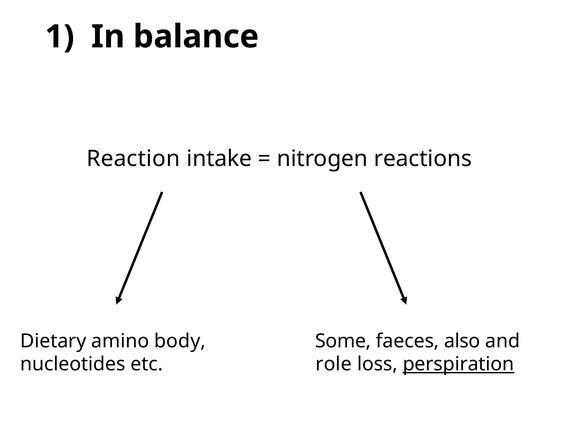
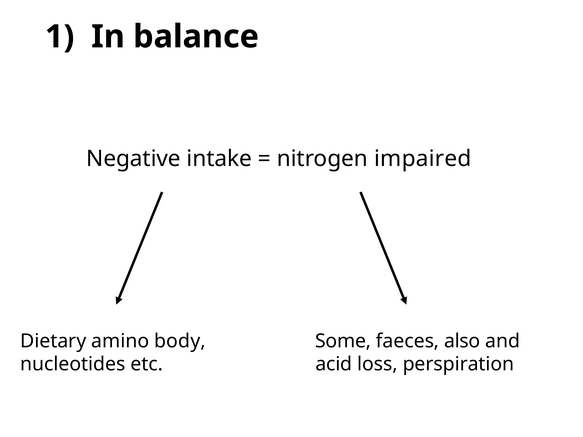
Reaction: Reaction -> Negative
reactions: reactions -> impaired
role: role -> acid
perspiration underline: present -> none
